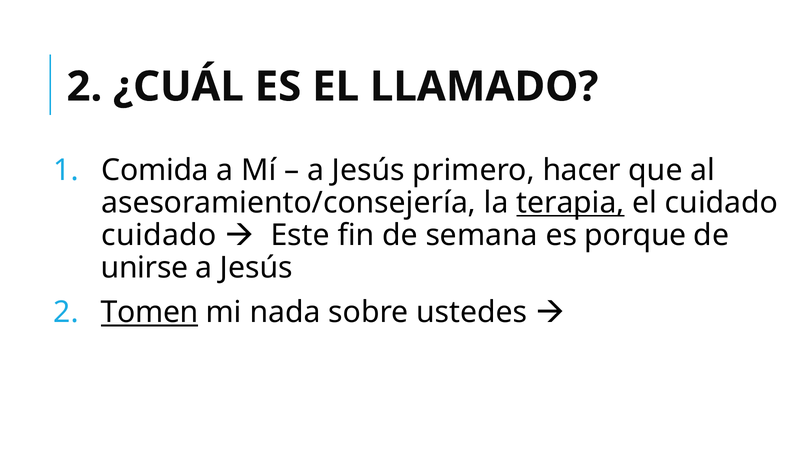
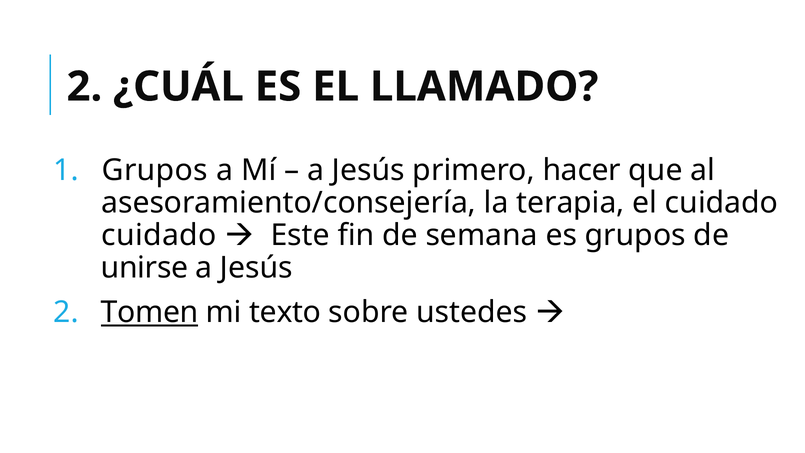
Comida at (155, 170): Comida -> Grupos
terapia underline: present -> none
es porque: porque -> grupos
nada: nada -> texto
